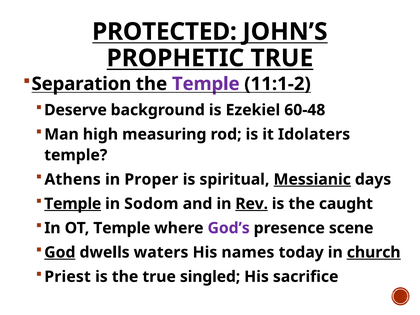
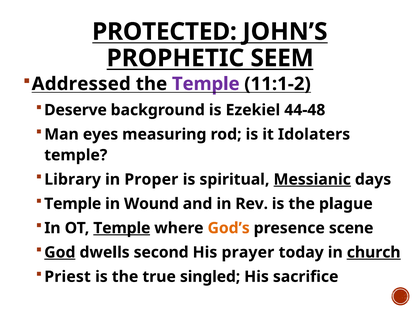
PROPHETIC TRUE: TRUE -> SEEM
Separation: Separation -> Addressed
60-48: 60-48 -> 44-48
high: high -> eyes
Athens: Athens -> Library
Temple at (73, 204) underline: present -> none
Sodom: Sodom -> Wound
Rev underline: present -> none
caught: caught -> plague
Temple at (122, 228) underline: none -> present
God’s colour: purple -> orange
waters: waters -> second
names: names -> prayer
